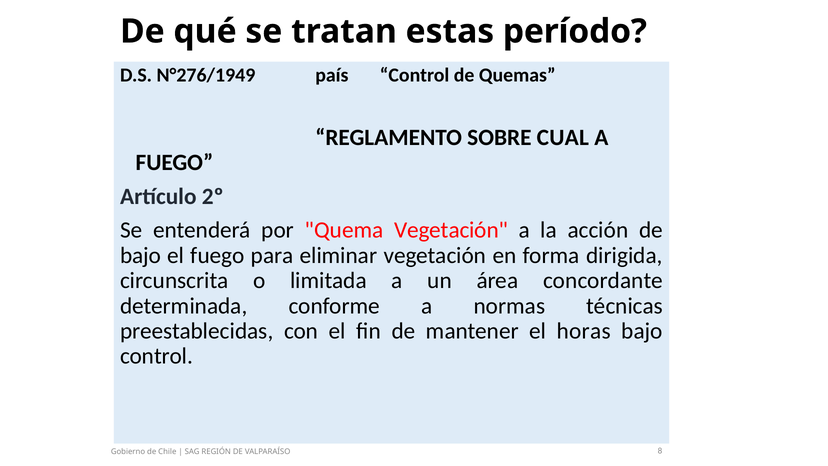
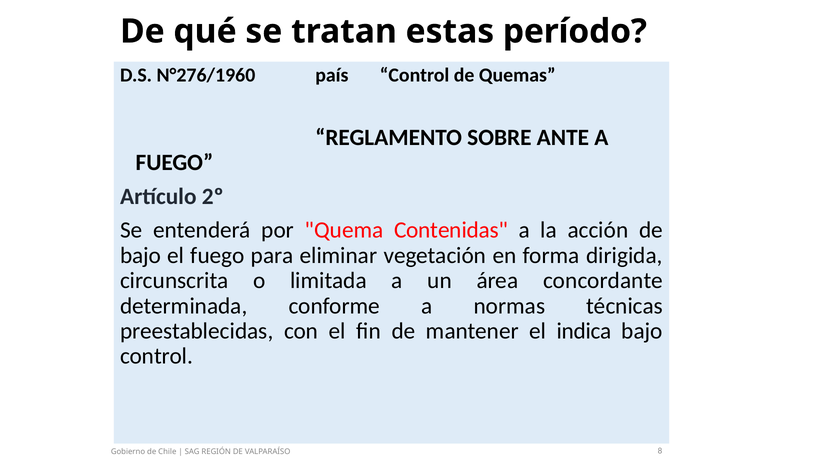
N°276/1949: N°276/1949 -> N°276/1960
CUAL: CUAL -> ANTE
Quema Vegetación: Vegetación -> Contenidas
horas: horas -> indica
